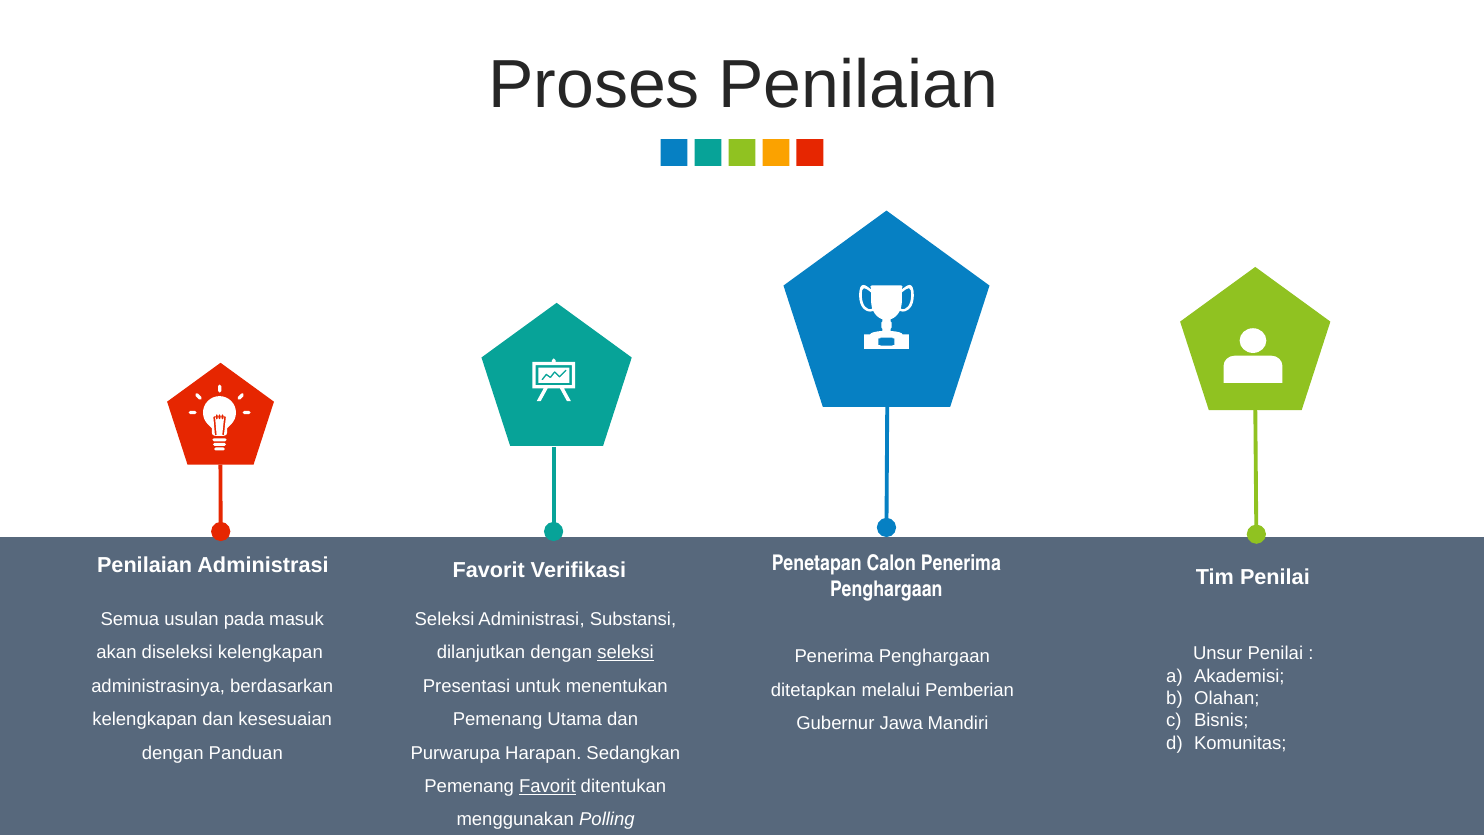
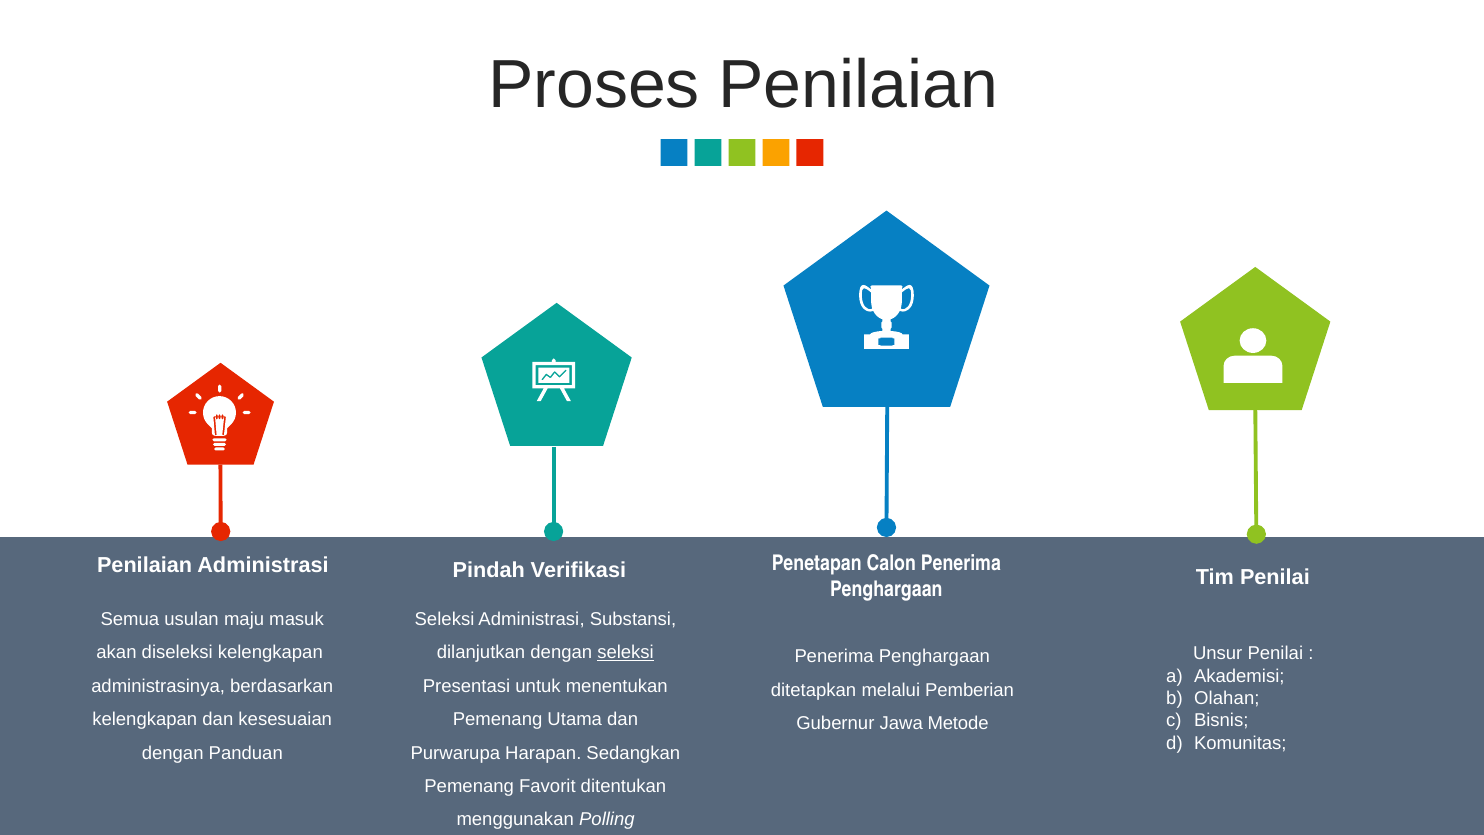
Favorit at (489, 570): Favorit -> Pindah
pada: pada -> maju
Mandiri: Mandiri -> Metode
Favorit at (547, 786) underline: present -> none
